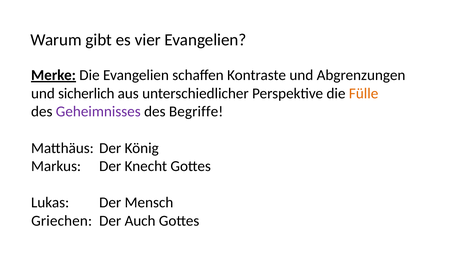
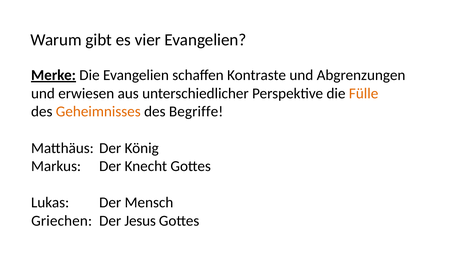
sicherlich: sicherlich -> erwiesen
Geheimnisses colour: purple -> orange
Auch: Auch -> Jesus
